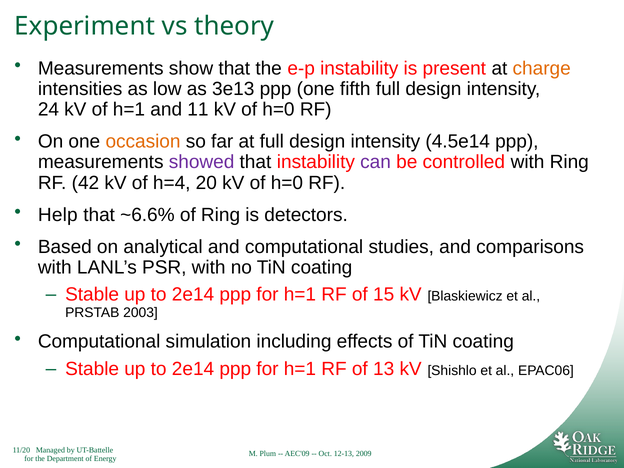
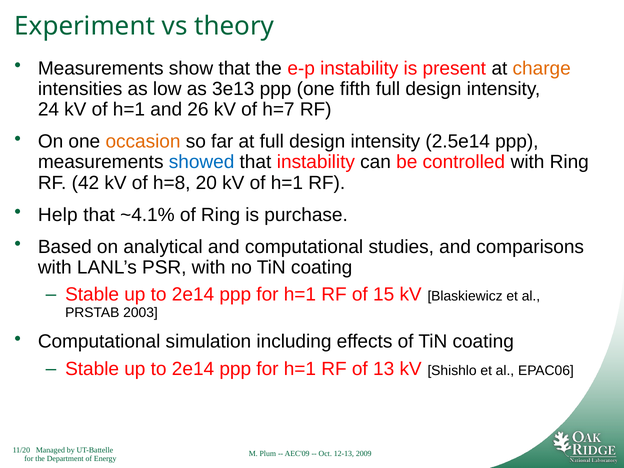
11: 11 -> 26
h=0 at (278, 110): h=0 -> h=7
4.5e14: 4.5e14 -> 2.5e14
showed colour: purple -> blue
can colour: purple -> black
h=4: h=4 -> h=8
20 kV of h=0: h=0 -> h=1
~6.6%: ~6.6% -> ~4.1%
detectors: detectors -> purchase
